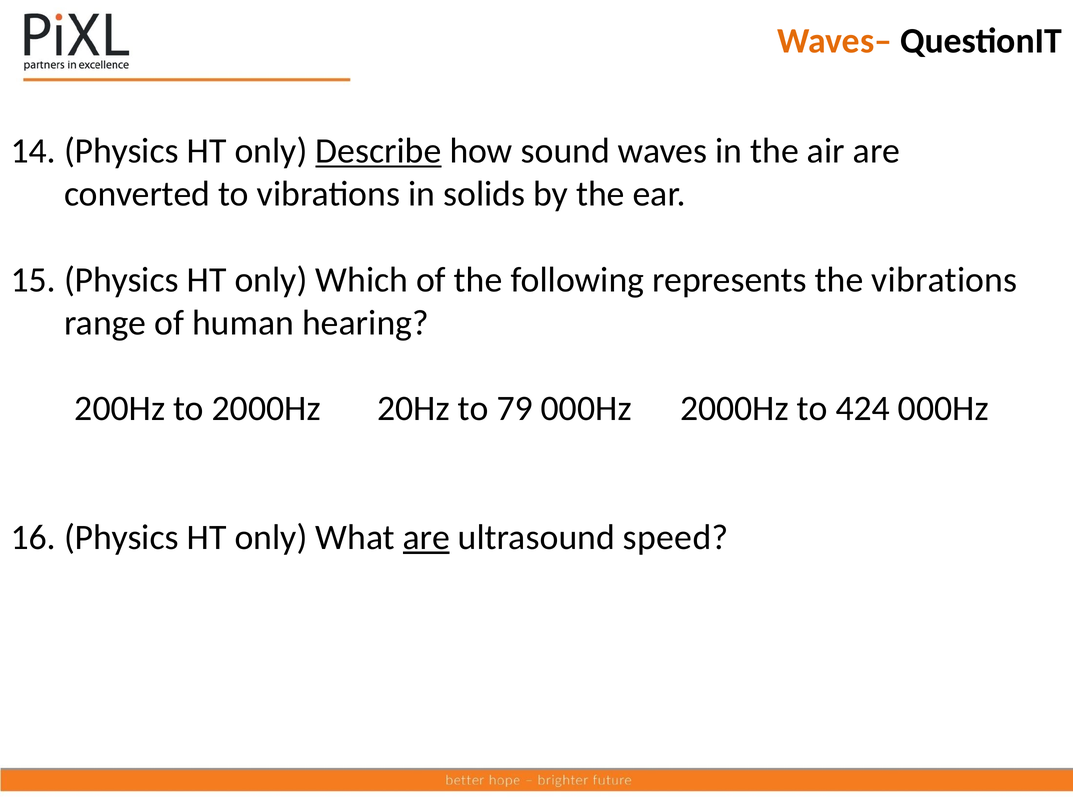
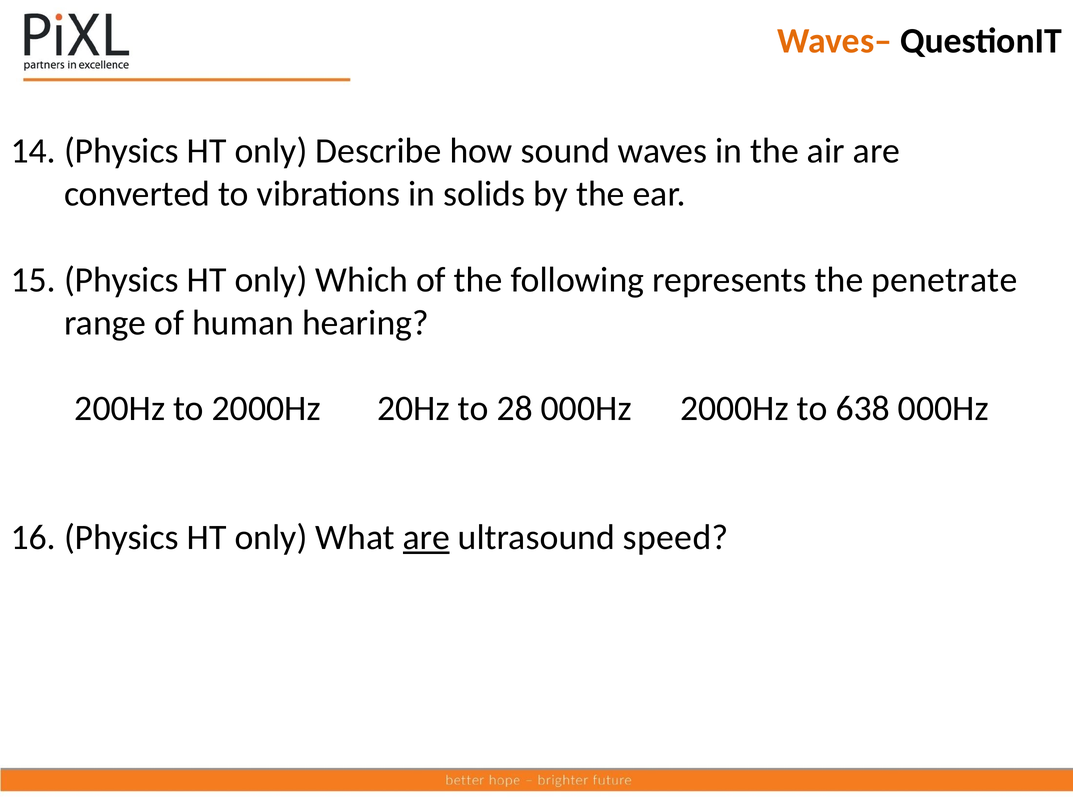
Describe underline: present -> none
the vibrations: vibrations -> penetrate
79: 79 -> 28
424: 424 -> 638
